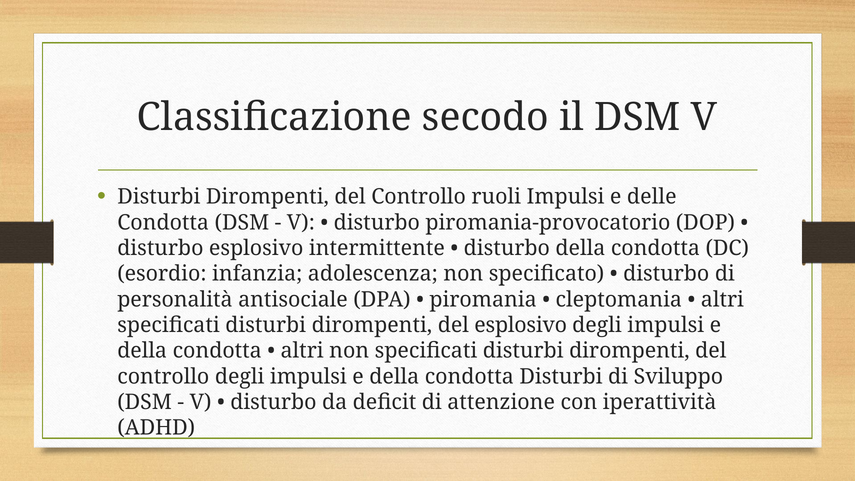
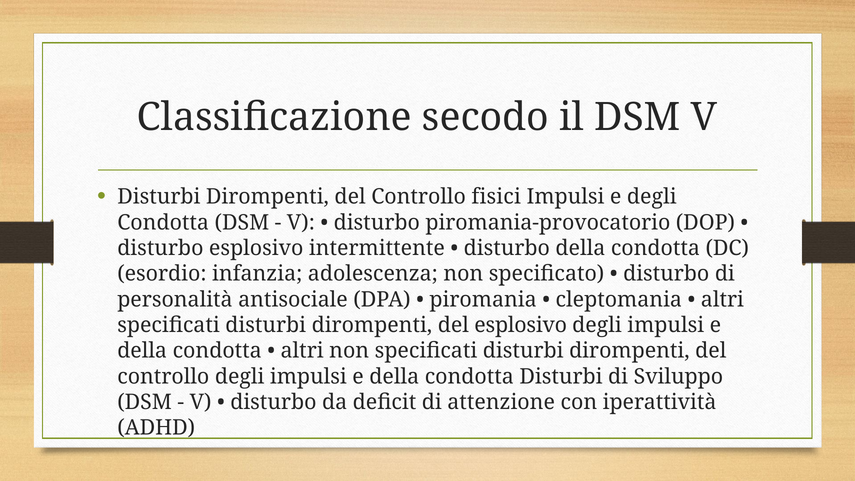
ruoli: ruoli -> fisici
e delle: delle -> degli
